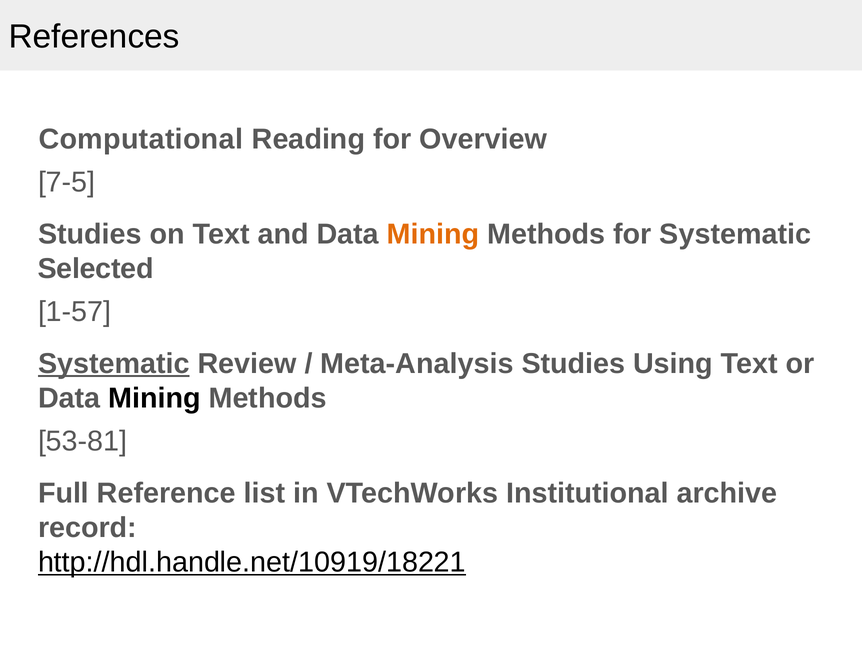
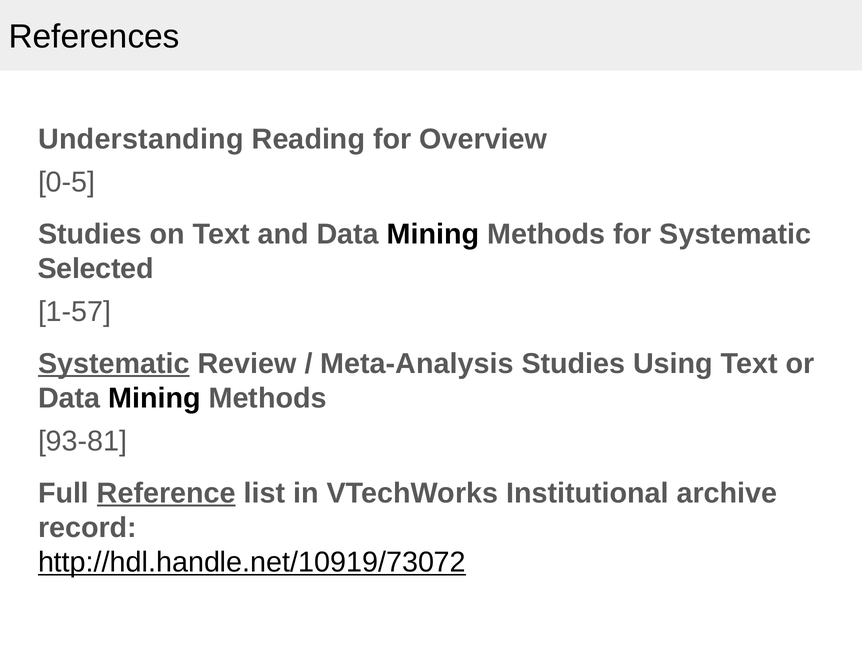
Computational: Computational -> Understanding
7-5: 7-5 -> 0-5
Mining at (433, 234) colour: orange -> black
53-81: 53-81 -> 93-81
Reference underline: none -> present
http://hdl.handle.net/10919/18221: http://hdl.handle.net/10919/18221 -> http://hdl.handle.net/10919/73072
